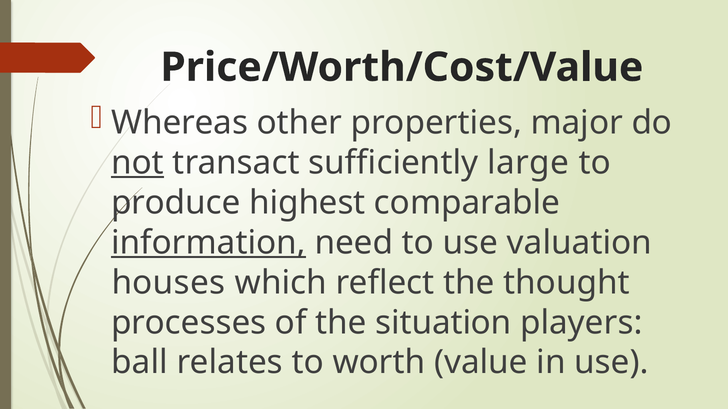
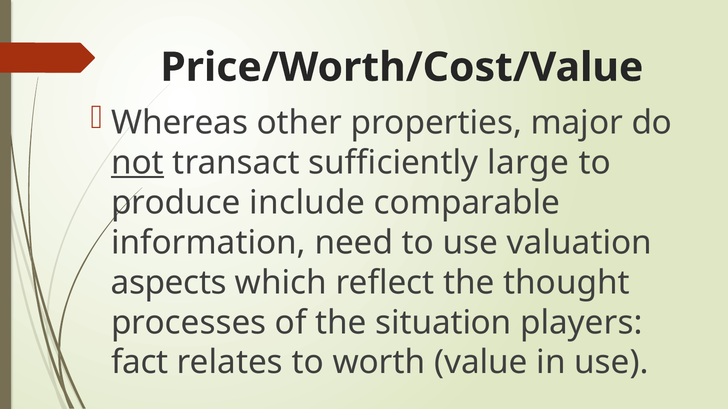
highest: highest -> include
information underline: present -> none
houses: houses -> aspects
ball: ball -> fact
